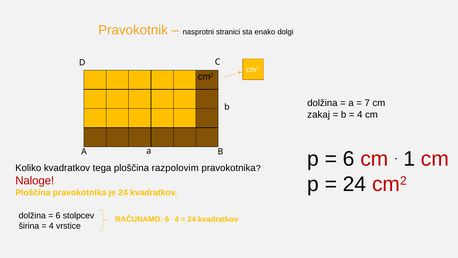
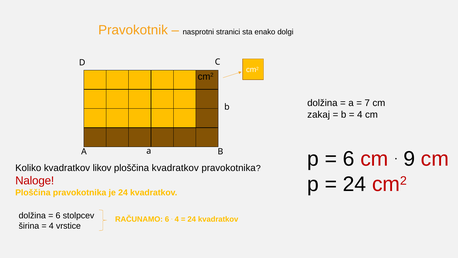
1: 1 -> 9
tega: tega -> likov
ploščina razpolovim: razpolovim -> kvadratkov
